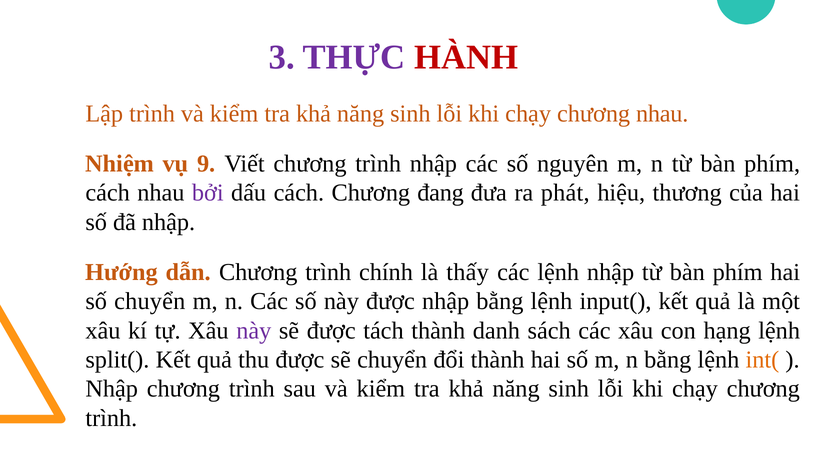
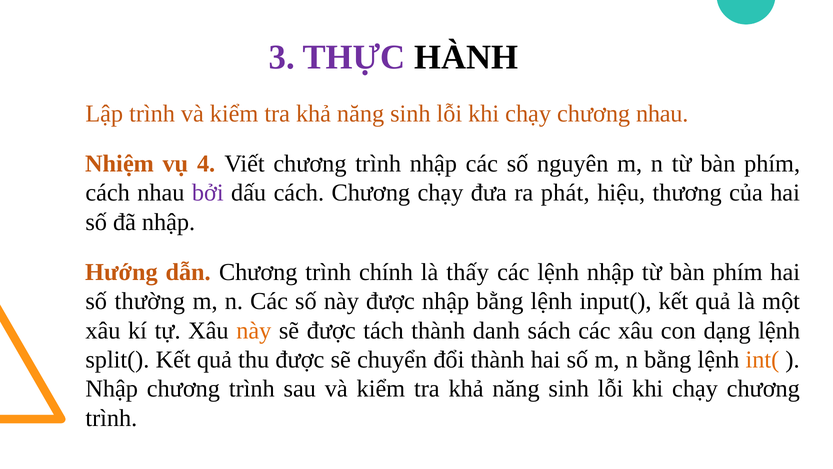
HÀNH colour: red -> black
9: 9 -> 4
Chương đang: đang -> chạy
số chuyển: chuyển -> thường
này at (254, 330) colour: purple -> orange
hạng: hạng -> dạng
